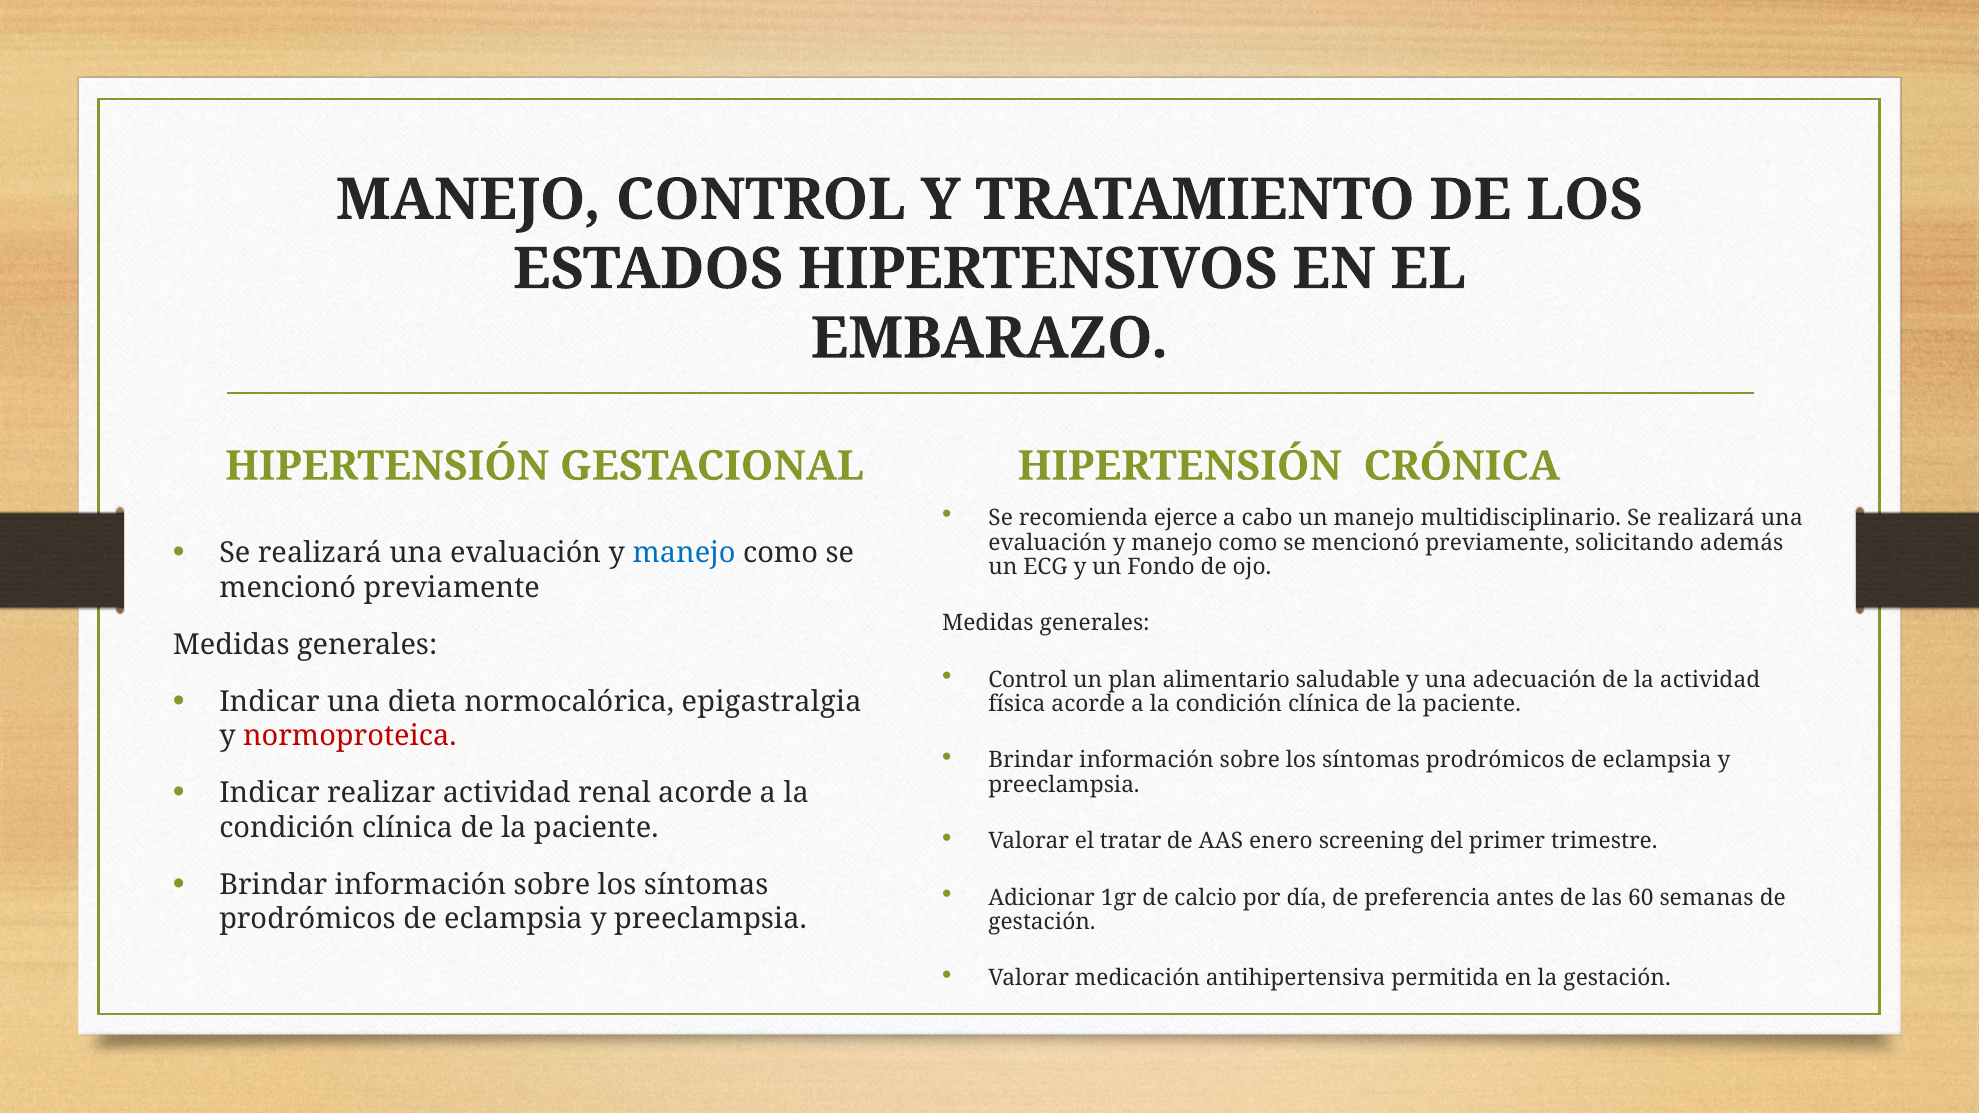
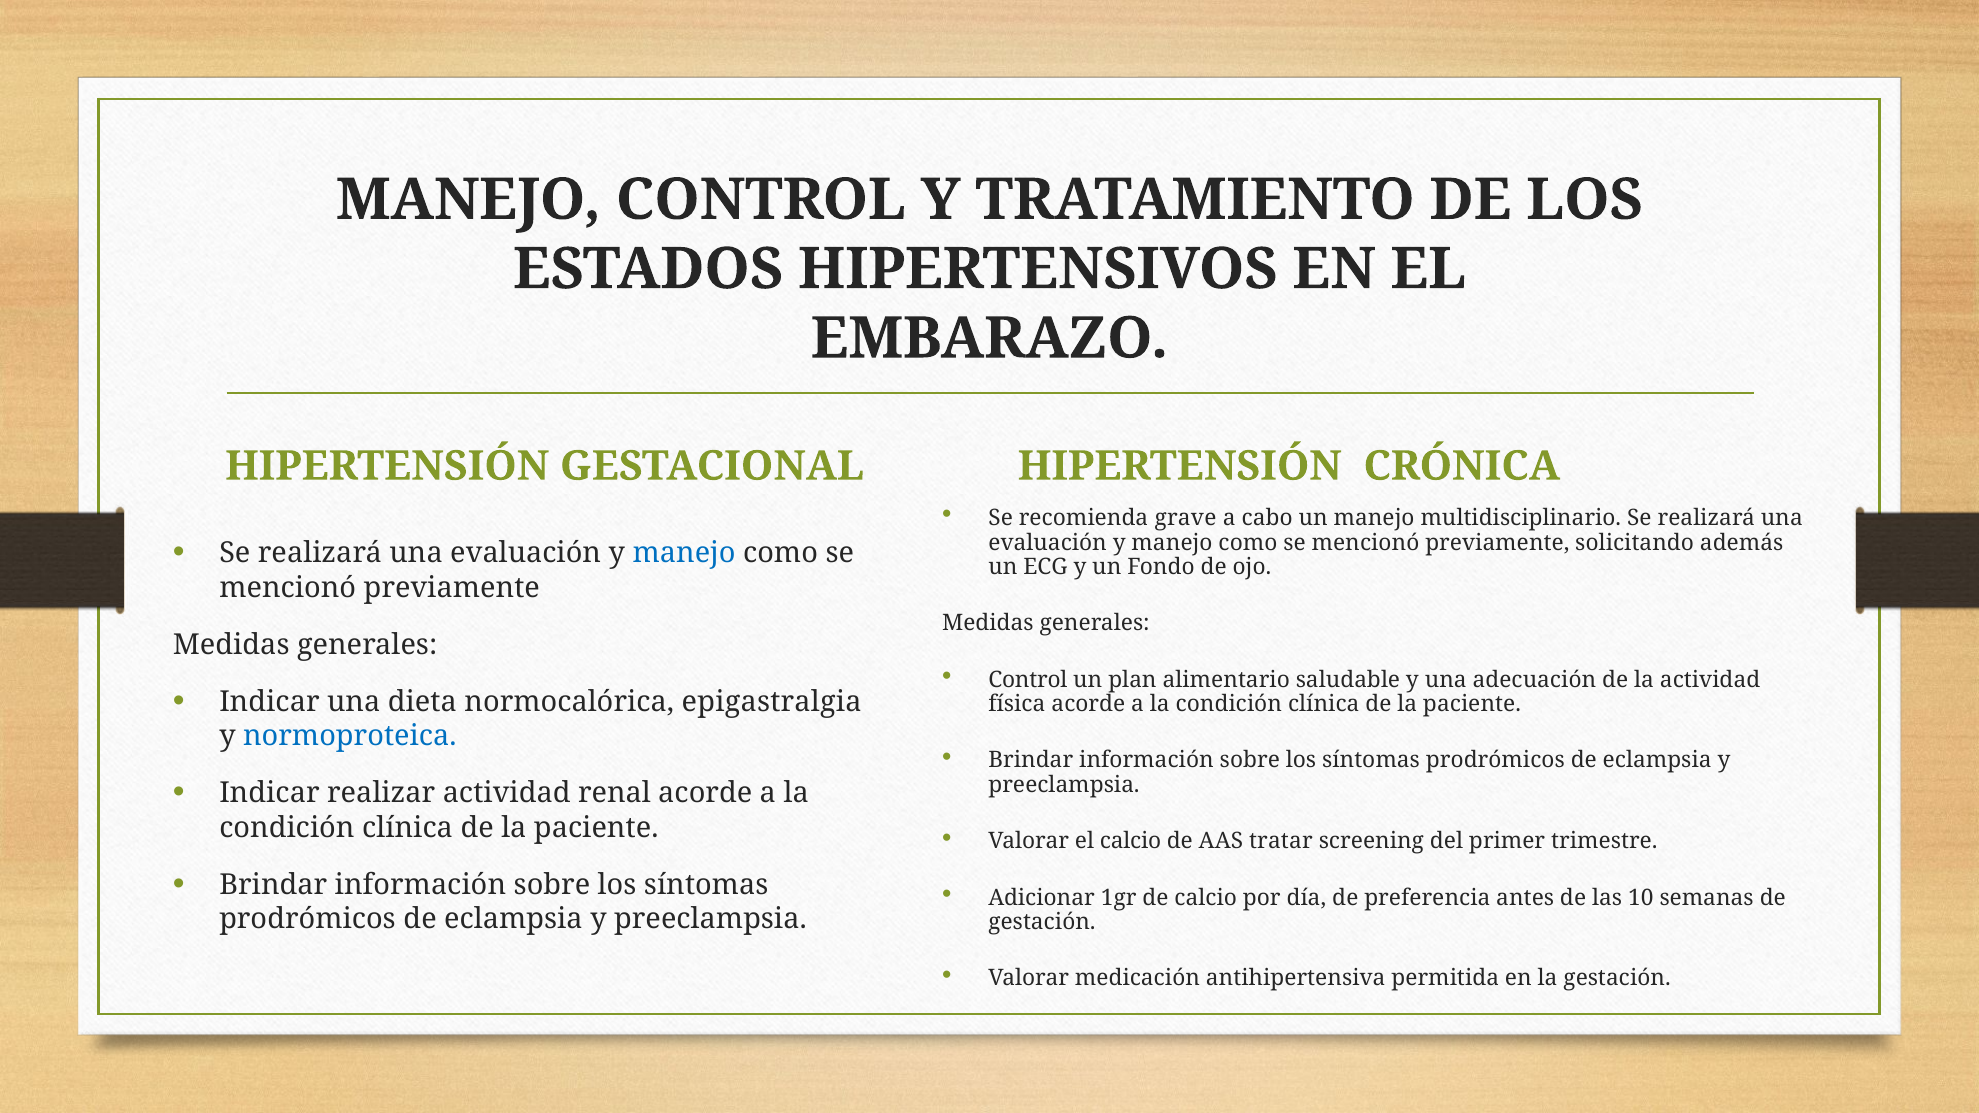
ejerce: ejerce -> grave
normoproteica colour: red -> blue
el tratar: tratar -> calcio
enero: enero -> tratar
60: 60 -> 10
